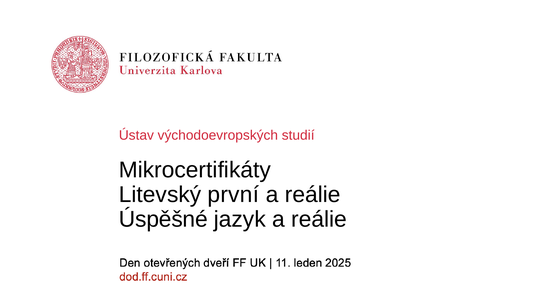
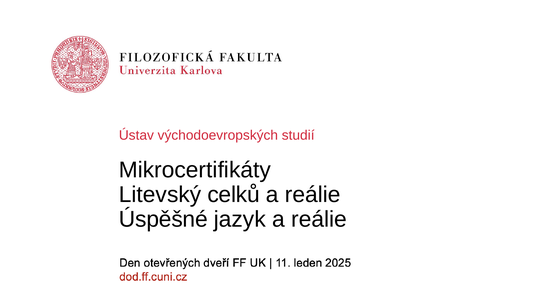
první: první -> celků
